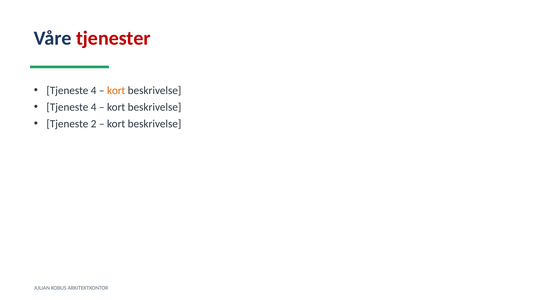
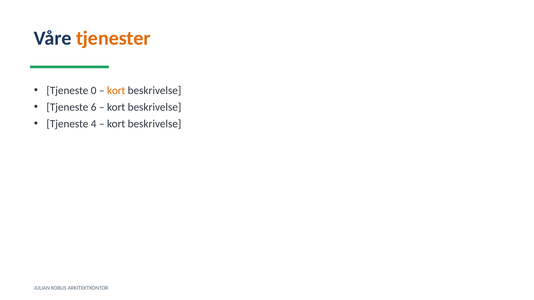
tjenester colour: red -> orange
4 at (94, 90): 4 -> 0
4 at (94, 107): 4 -> 6
2: 2 -> 4
